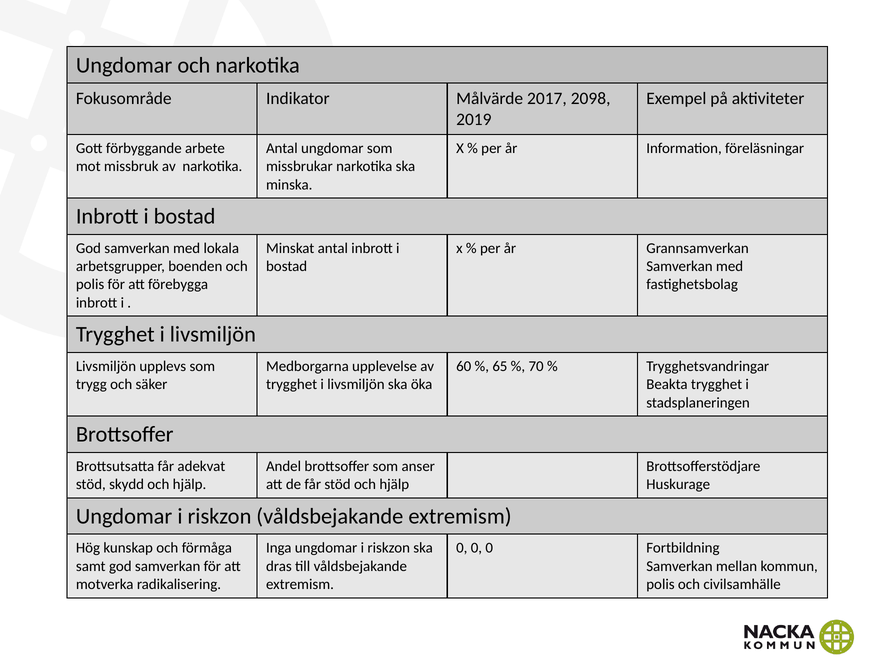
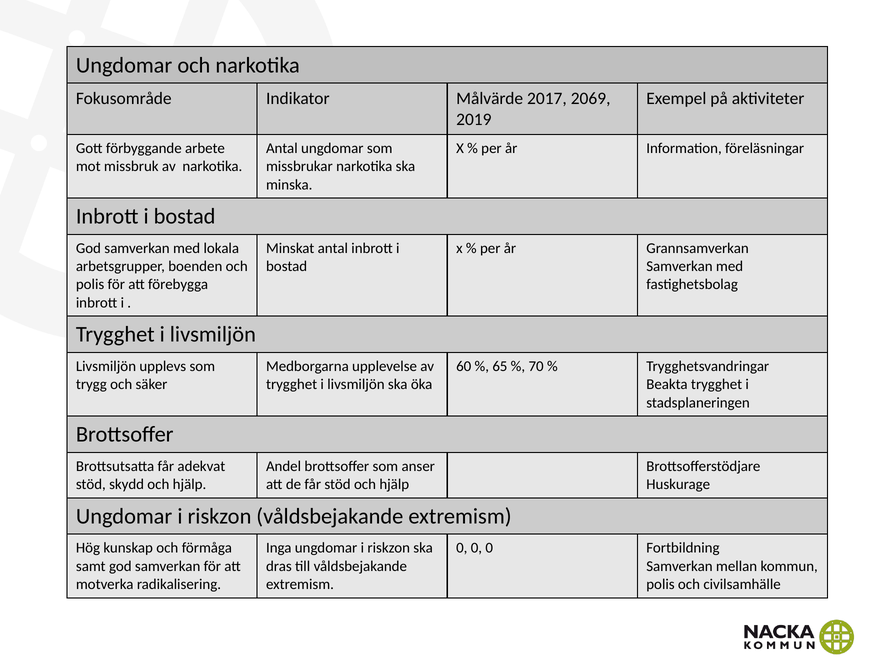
2098: 2098 -> 2069
